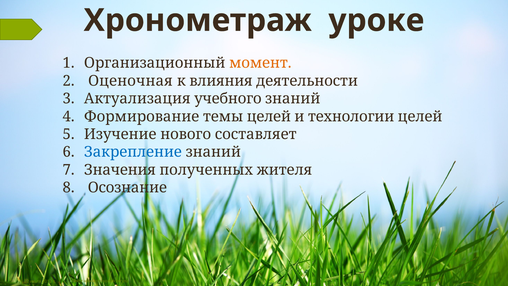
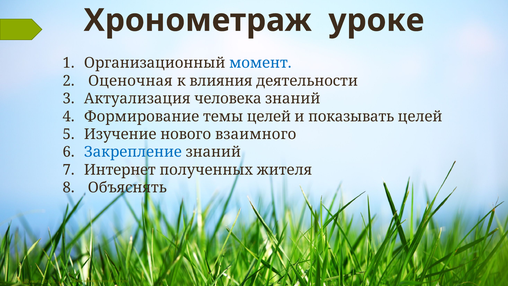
момент colour: orange -> blue
учебного: учебного -> человека
технологии: технологии -> показывать
составляет: составляет -> взаимного
Значения: Значения -> Интернет
Осознание: Осознание -> Объяснять
